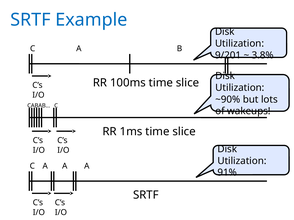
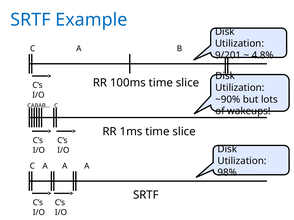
3.8%: 3.8% -> 4.8%
91%: 91% -> 98%
